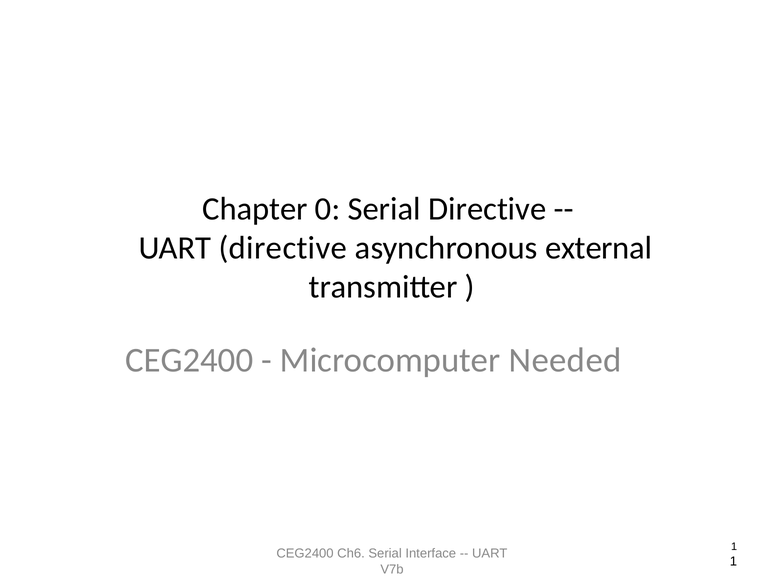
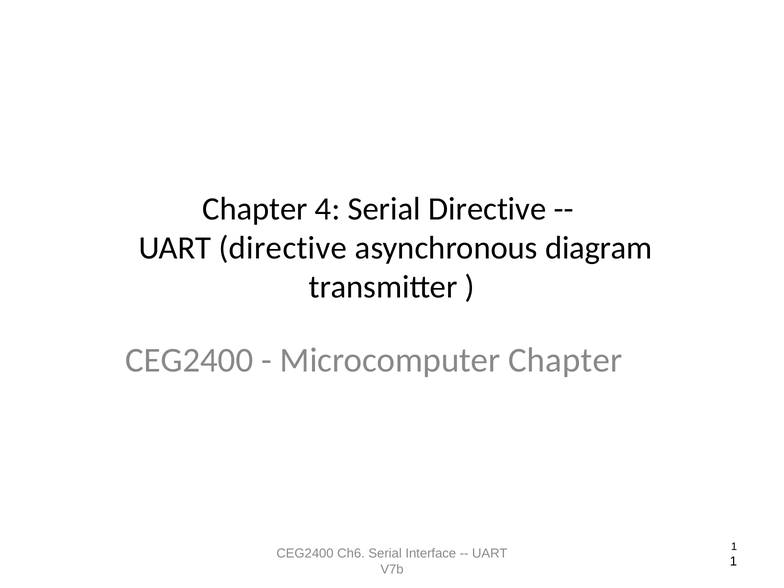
0: 0 -> 4
external: external -> diagram
Microcomputer Needed: Needed -> Chapter
